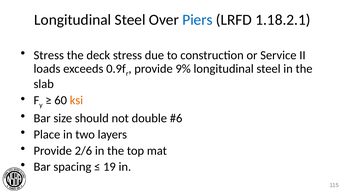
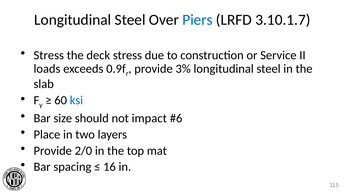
1.18.2.1: 1.18.2.1 -> 3.10.1.7
9%: 9% -> 3%
ksi colour: orange -> blue
double: double -> impact
2/6: 2/6 -> 2/0
19: 19 -> 16
